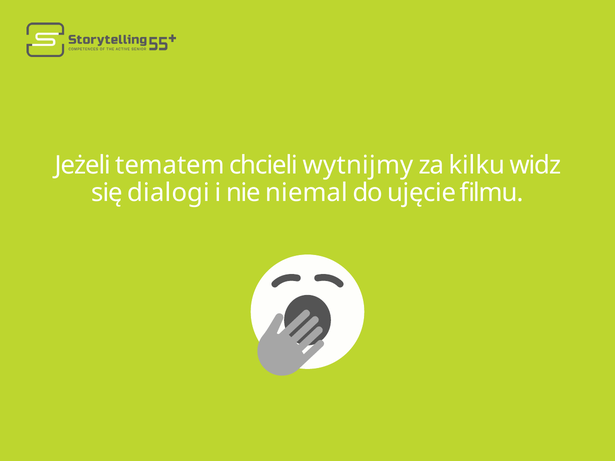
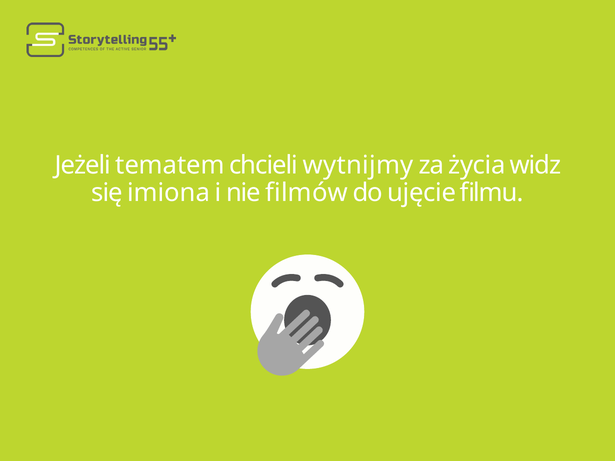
kilku: kilku -> życia
dialogi: dialogi -> imiona
niemal: niemal -> filmów
